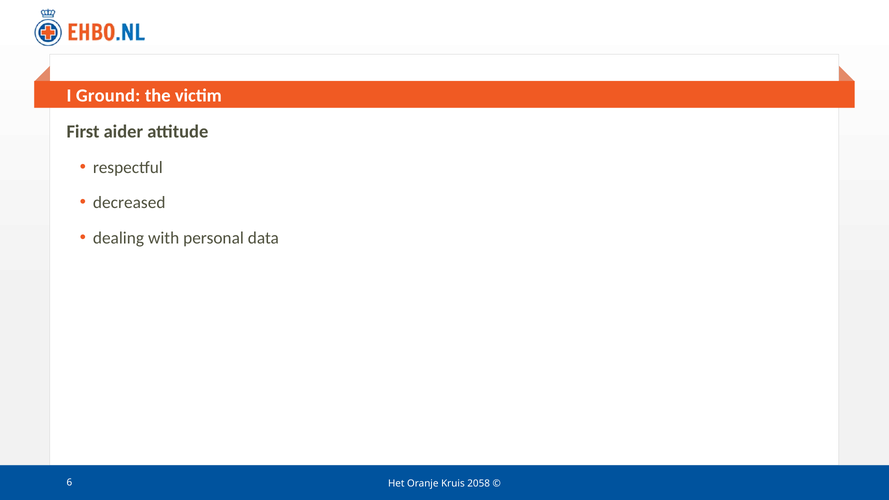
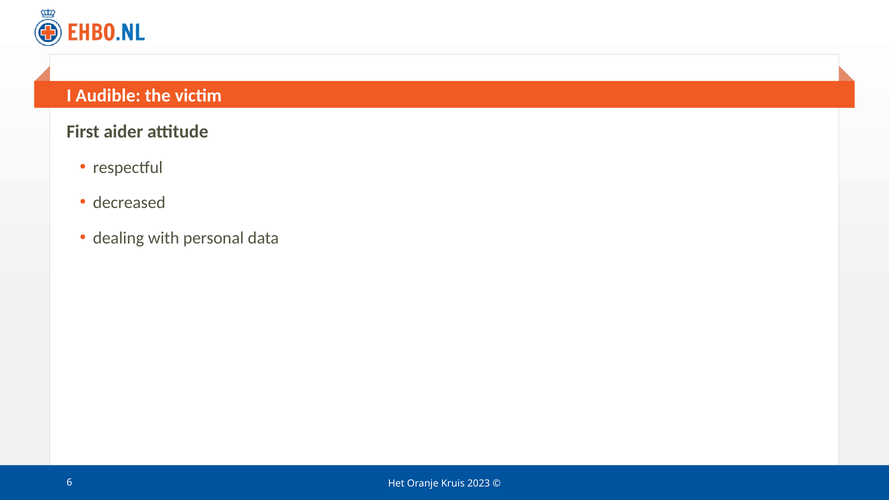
Ground: Ground -> Audible
2058: 2058 -> 2023
